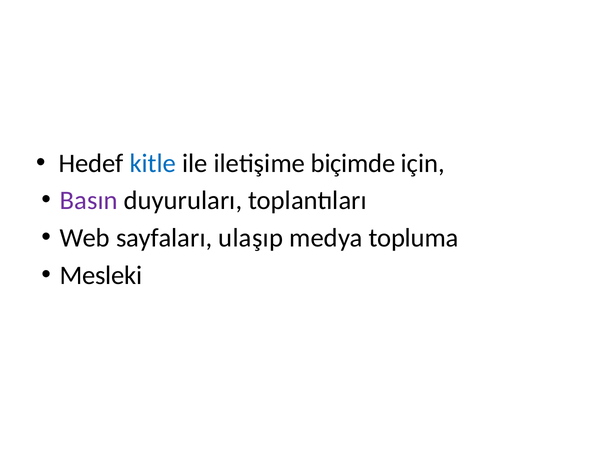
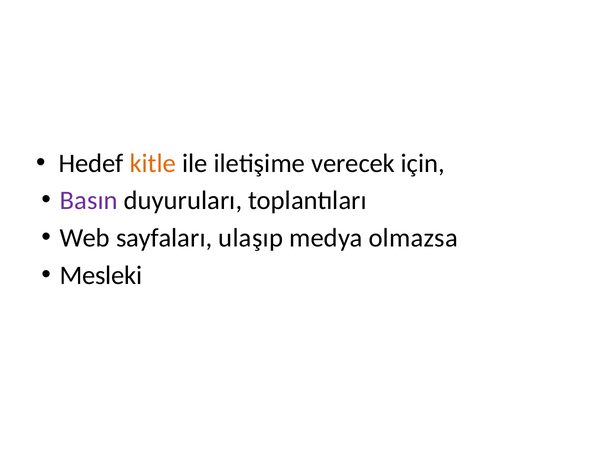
kitle colour: blue -> orange
biçimde: biçimde -> verecek
topluma: topluma -> olmazsa
